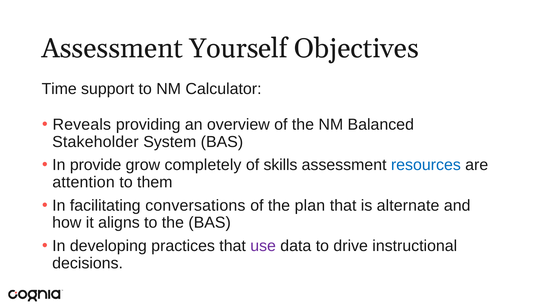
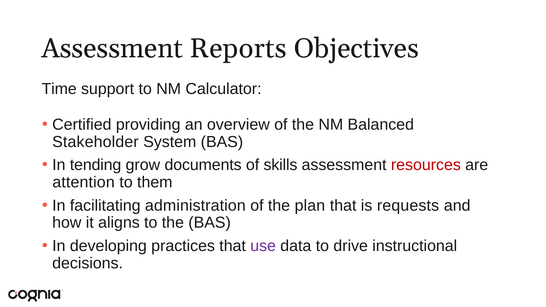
Yourself: Yourself -> Reports
Reveals: Reveals -> Certified
provide: provide -> tending
completely: completely -> documents
resources colour: blue -> red
conversations: conversations -> administration
alternate: alternate -> requests
